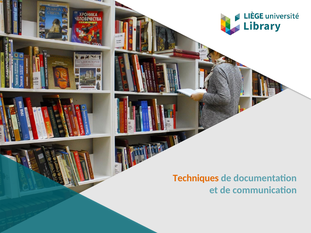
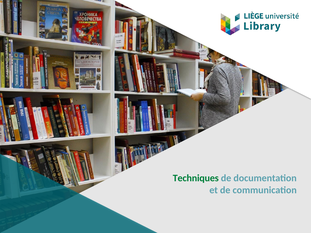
Techniques colour: orange -> green
